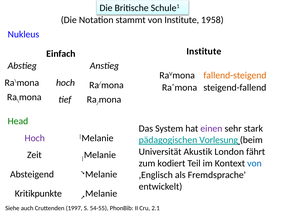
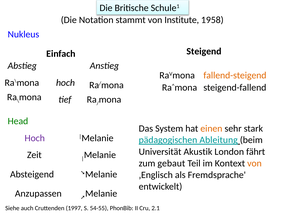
Einfach Institute: Institute -> Steigend
einen colour: purple -> orange
Vorlesung: Vorlesung -> Ableitung
kodiert: kodiert -> gebaut
von at (254, 164) colour: blue -> orange
Kritikpunkte: Kritikpunkte -> Anzupassen
